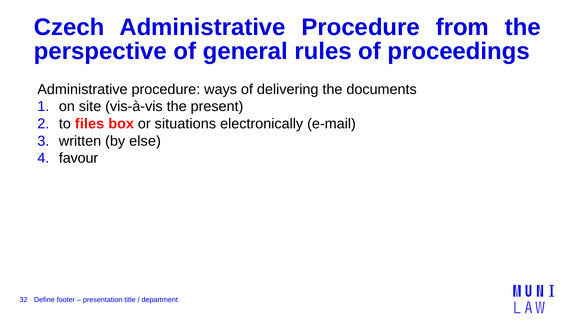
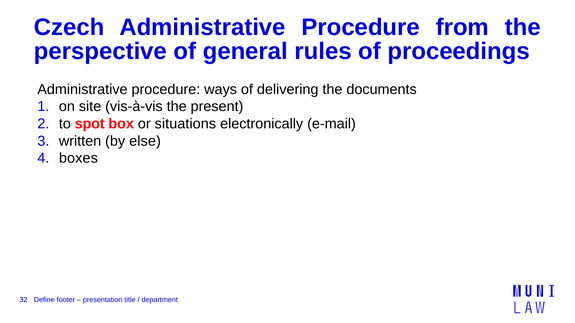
files: files -> spot
favour: favour -> boxes
